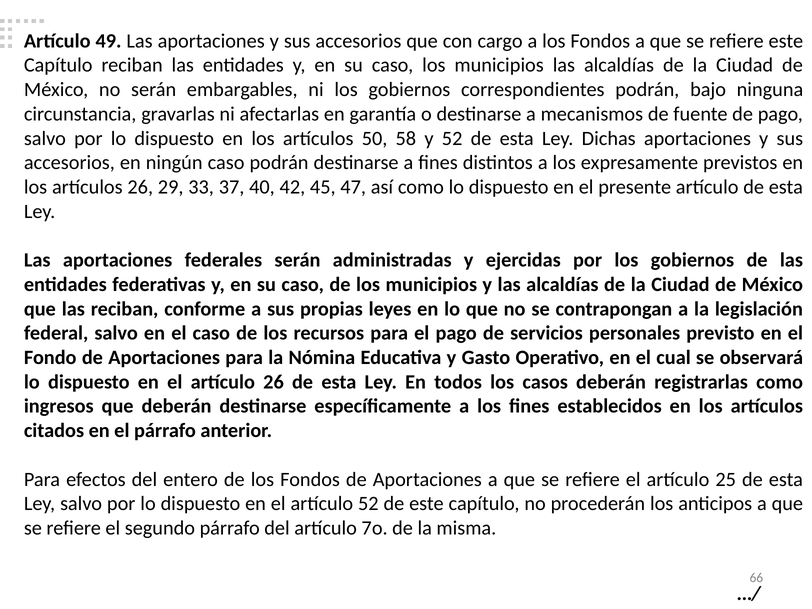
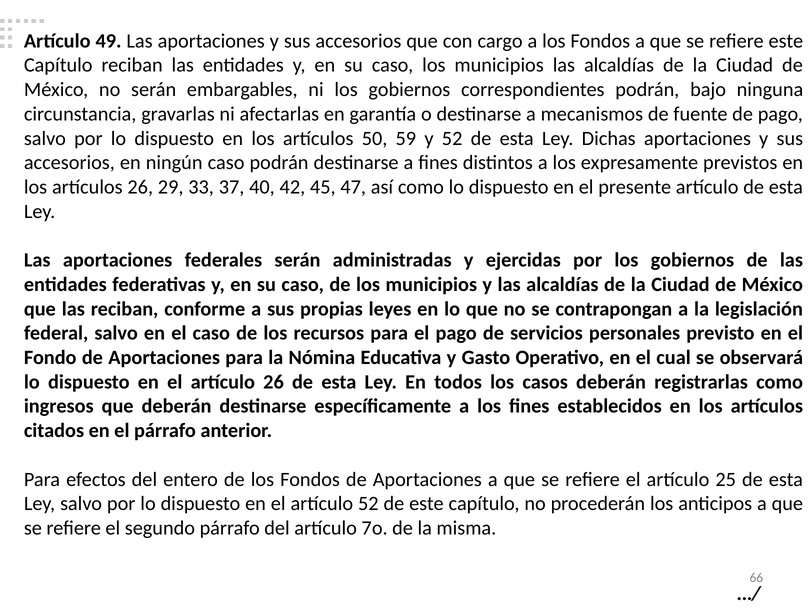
58: 58 -> 59
